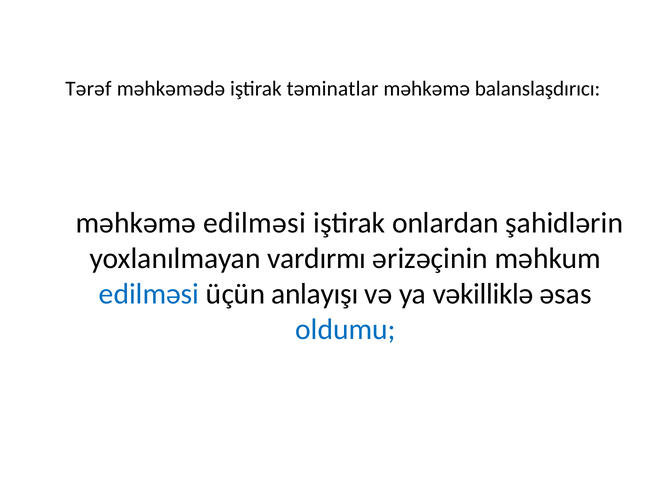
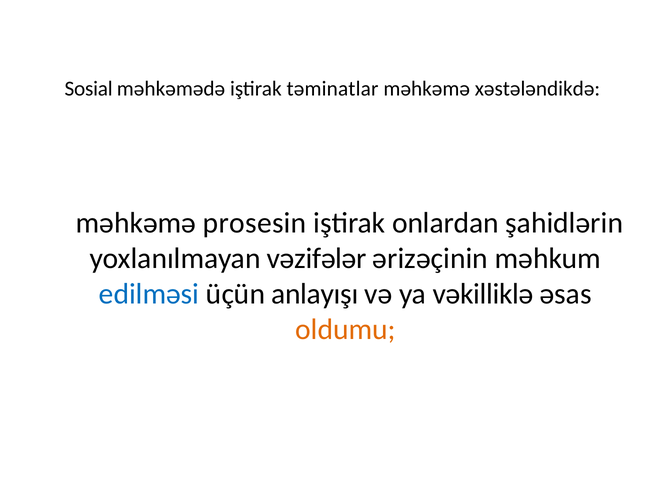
Tərəf: Tərəf -> Sosial
balanslaşdırıcı: balanslaşdırıcı -> xəstələndikdə
məhkəmə edilməsi: edilməsi -> prosesin
vardırmı: vardırmı -> vəzifələr
oldumu colour: blue -> orange
